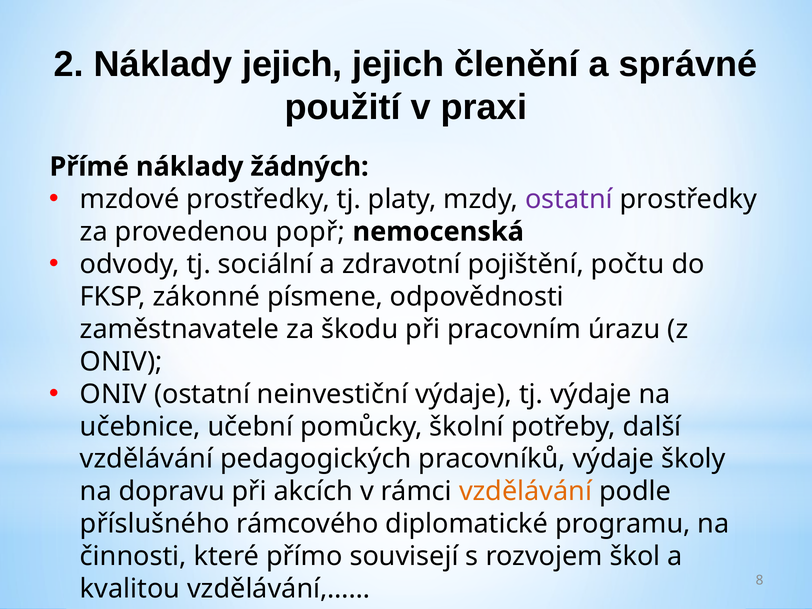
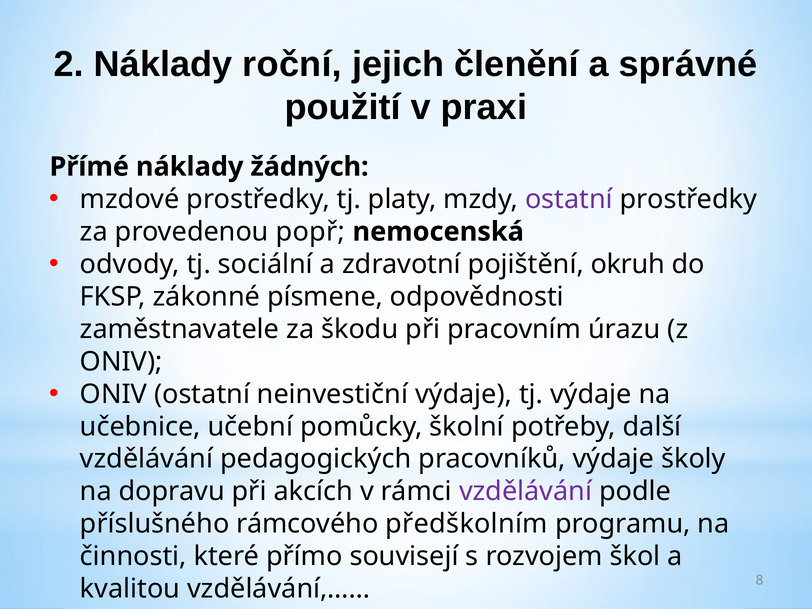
Náklady jejich: jejich -> roční
počtu: počtu -> okruh
vzdělávání at (526, 492) colour: orange -> purple
diplomatické: diplomatické -> předškolním
